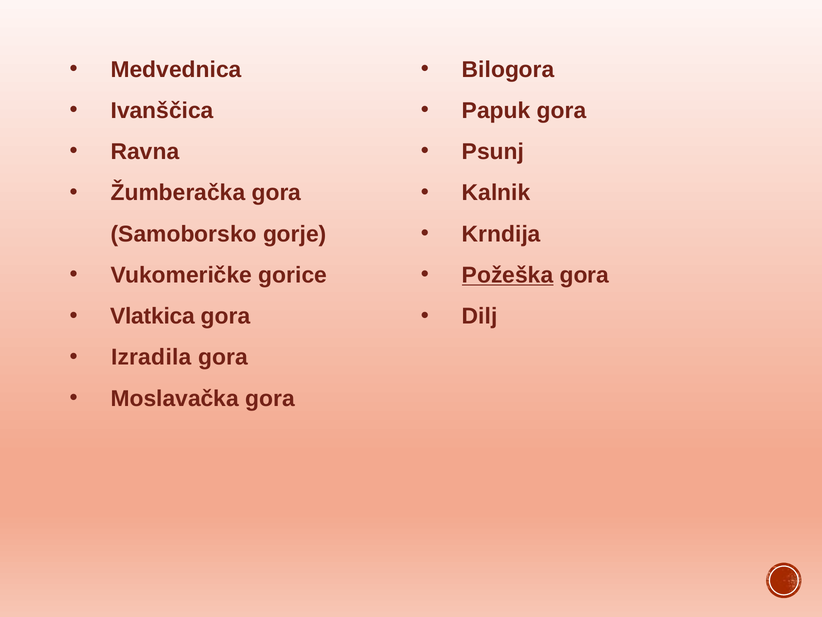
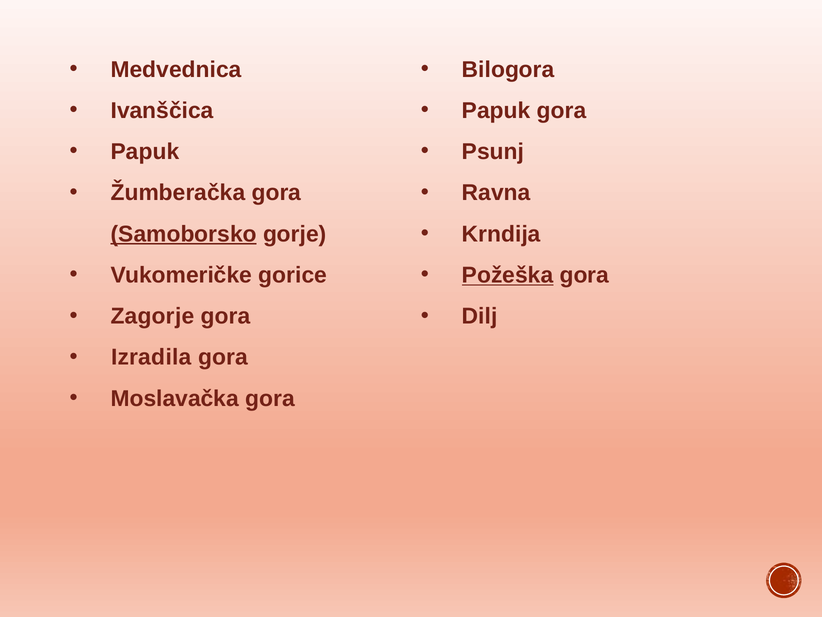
Ravna at (145, 152): Ravna -> Papuk
Kalnik: Kalnik -> Ravna
Samoborsko underline: none -> present
Vlatkica: Vlatkica -> Zagorje
